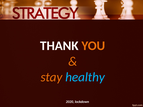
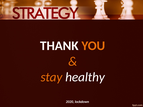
healthy colour: light blue -> white
